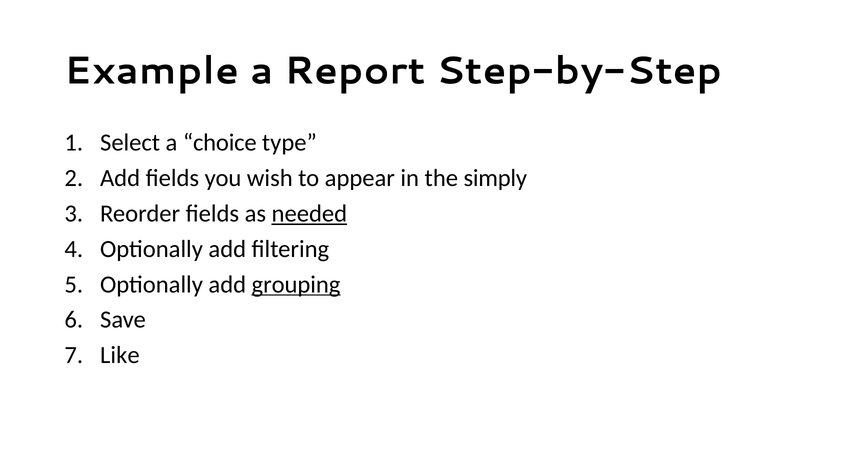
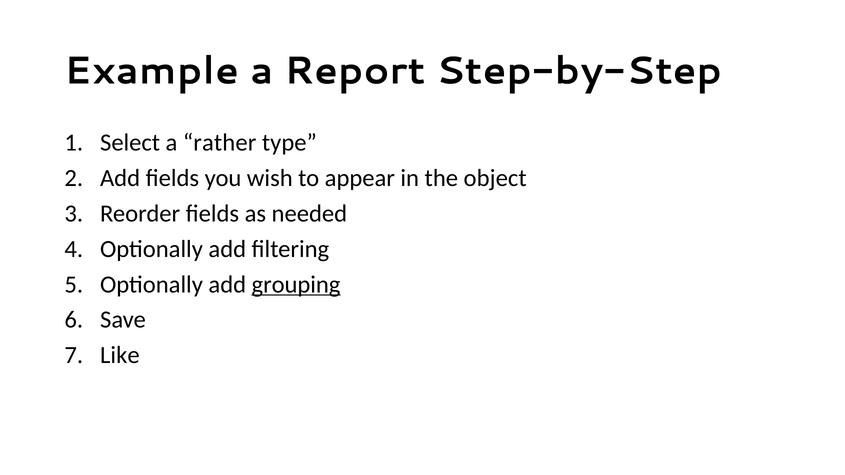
choice: choice -> rather
simply: simply -> object
needed underline: present -> none
